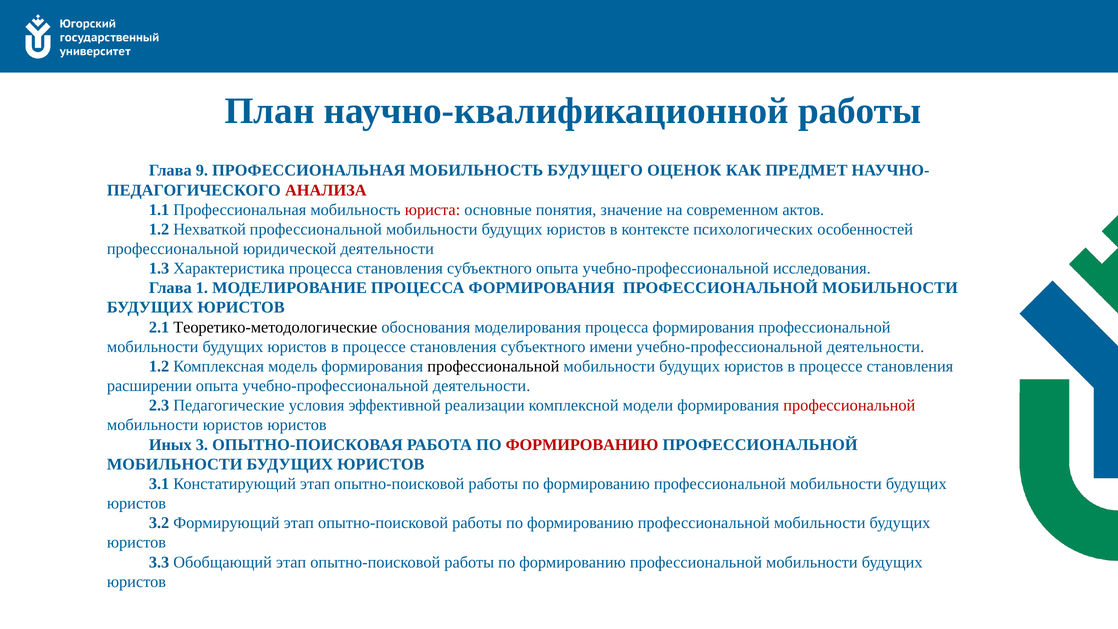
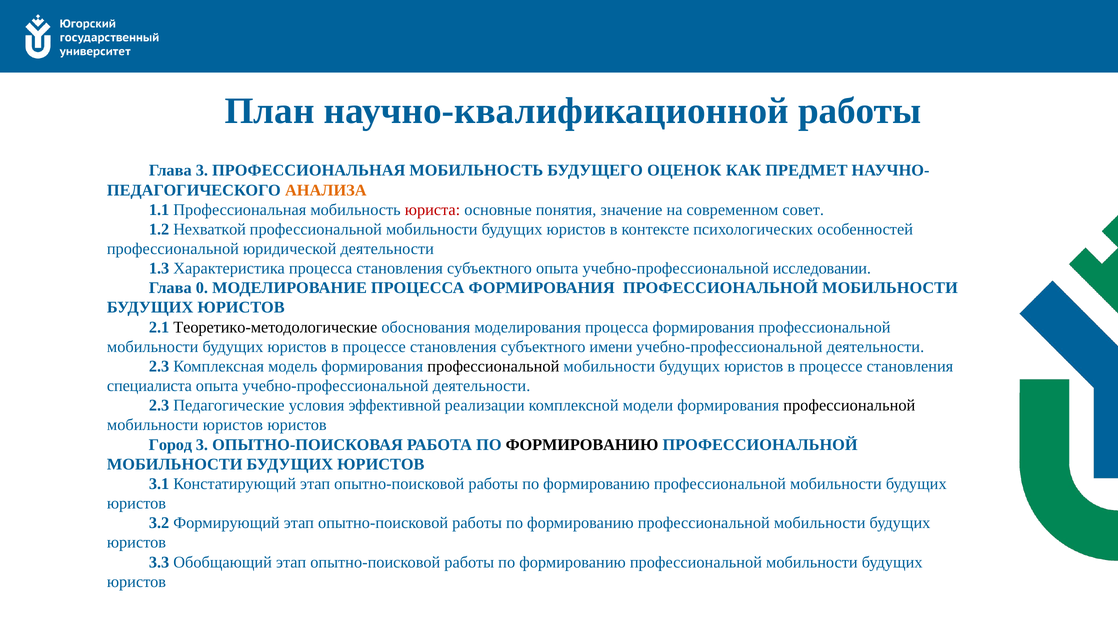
Глава 9: 9 -> 3
АНАЛИЗА colour: red -> orange
актов: актов -> совет
исследования: исследования -> исследовании
1: 1 -> 0
1.2 at (159, 366): 1.2 -> 2.3
расширении: расширении -> специалиста
профессиональной at (849, 405) colour: red -> black
Иных: Иных -> Город
ФОРМИРОВАНИЮ at (582, 445) colour: red -> black
